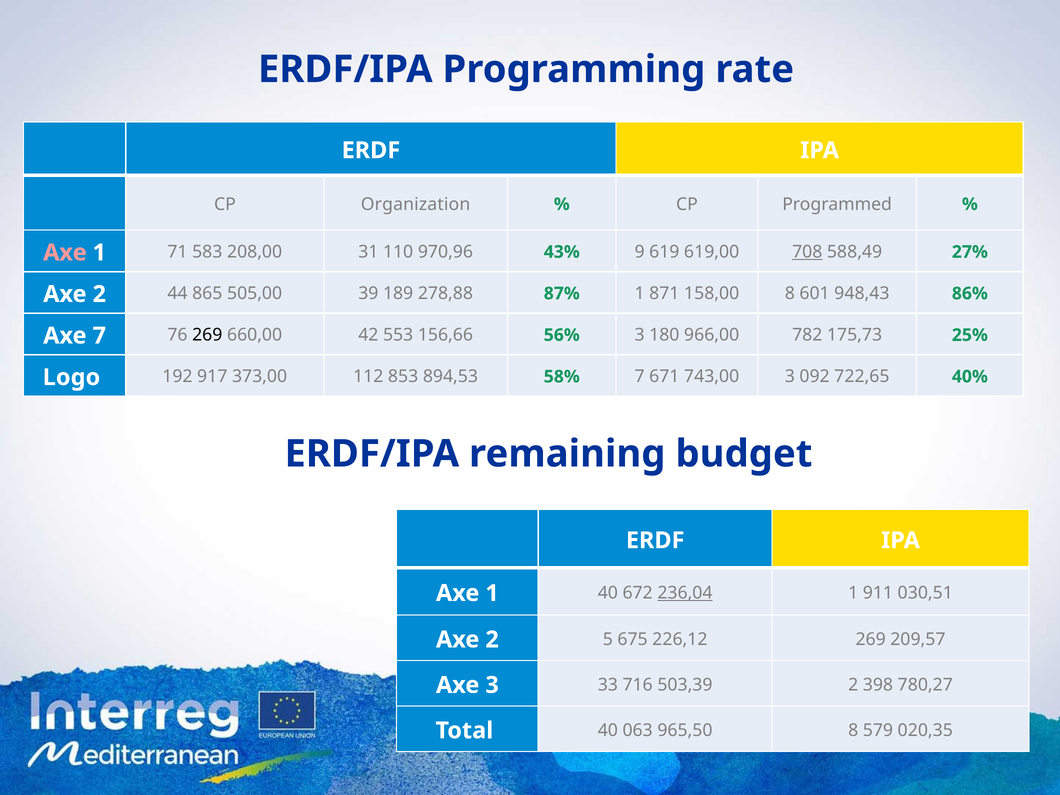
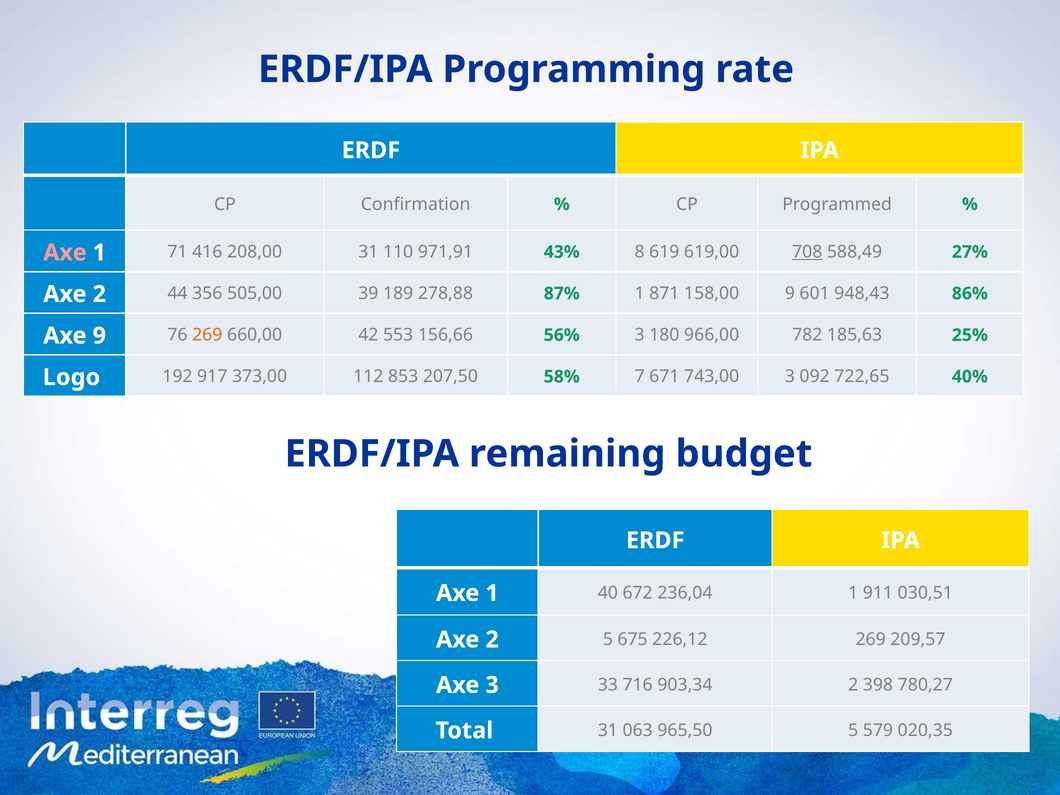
Organization: Organization -> Confirmation
583: 583 -> 416
970,96: 970,96 -> 971,91
9: 9 -> 8
865: 865 -> 356
158,00 8: 8 -> 9
Axe 7: 7 -> 9
269 at (207, 335) colour: black -> orange
175,73: 175,73 -> 185,63
894,53: 894,53 -> 207,50
236,04 underline: present -> none
503,39: 503,39 -> 903,34
Total 40: 40 -> 31
965,50 8: 8 -> 5
